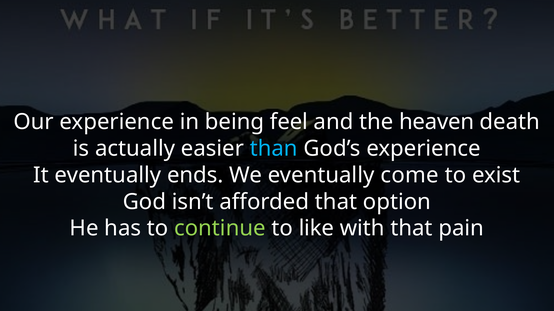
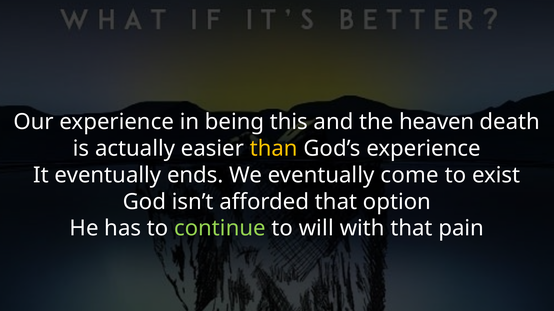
feel: feel -> this
than colour: light blue -> yellow
like: like -> will
